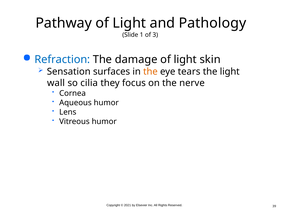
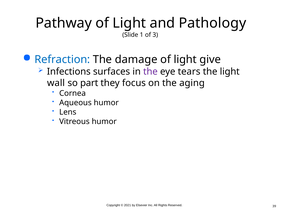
skin: skin -> give
Sensation: Sensation -> Infections
the at (150, 72) colour: orange -> purple
cilia: cilia -> part
nerve: nerve -> aging
